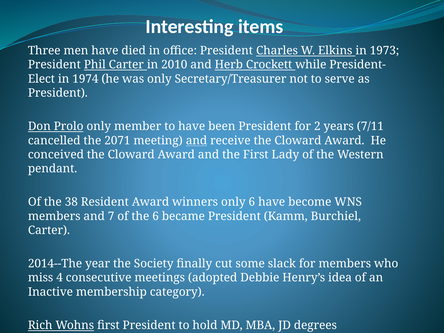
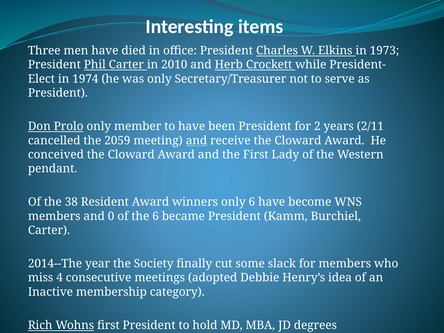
7/11: 7/11 -> 2/11
2071: 2071 -> 2059
7: 7 -> 0
